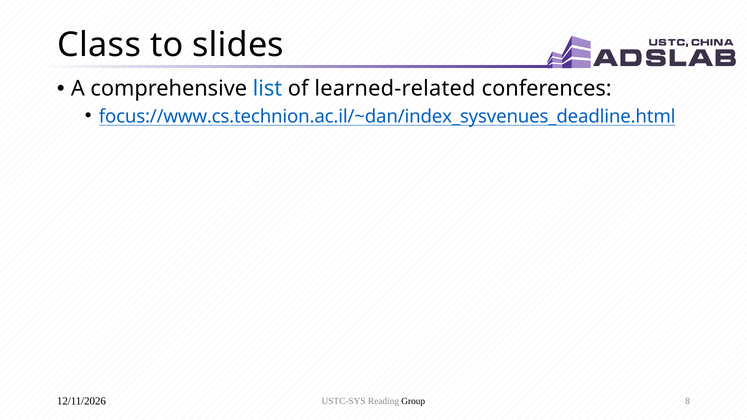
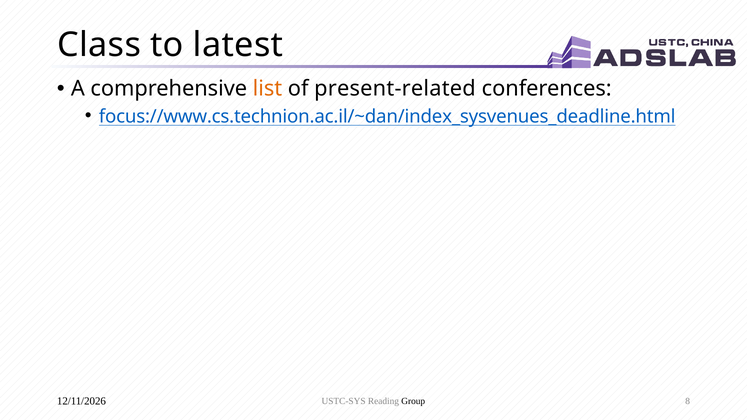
slides: slides -> latest
list colour: blue -> orange
learned-related: learned-related -> present-related
